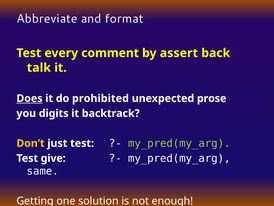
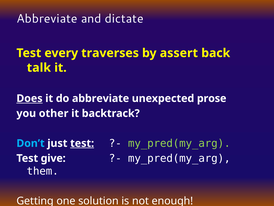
format: format -> dictate
comment: comment -> traverses
do prohibited: prohibited -> abbreviate
digits: digits -> other
Don’t colour: yellow -> light blue
test at (82, 143) underline: none -> present
same: same -> them
